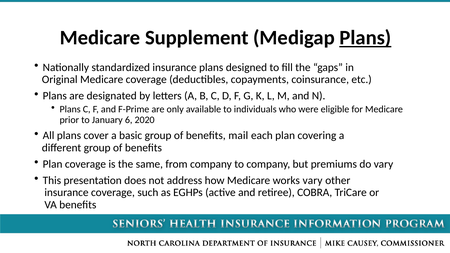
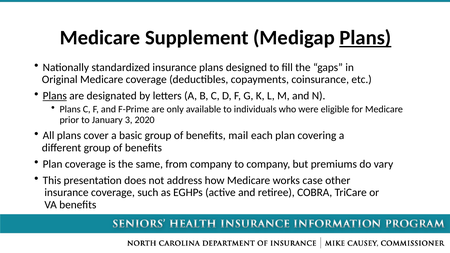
Plans at (55, 96) underline: none -> present
6: 6 -> 3
works vary: vary -> case
